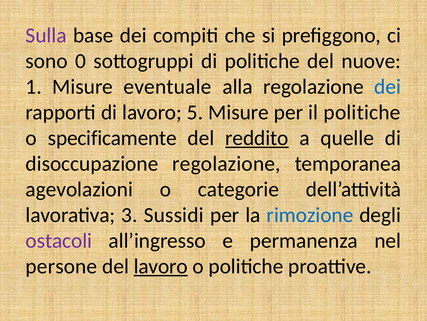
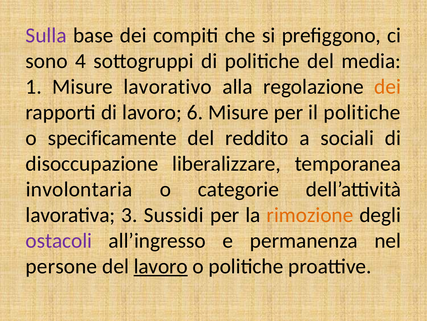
0: 0 -> 4
nuove: nuove -> media
eventuale: eventuale -> lavorativo
dei at (388, 87) colour: blue -> orange
5: 5 -> 6
reddito underline: present -> none
quelle: quelle -> sociali
disoccupazione regolazione: regolazione -> liberalizzare
agevolazioni: agevolazioni -> involontaria
rimozione colour: blue -> orange
